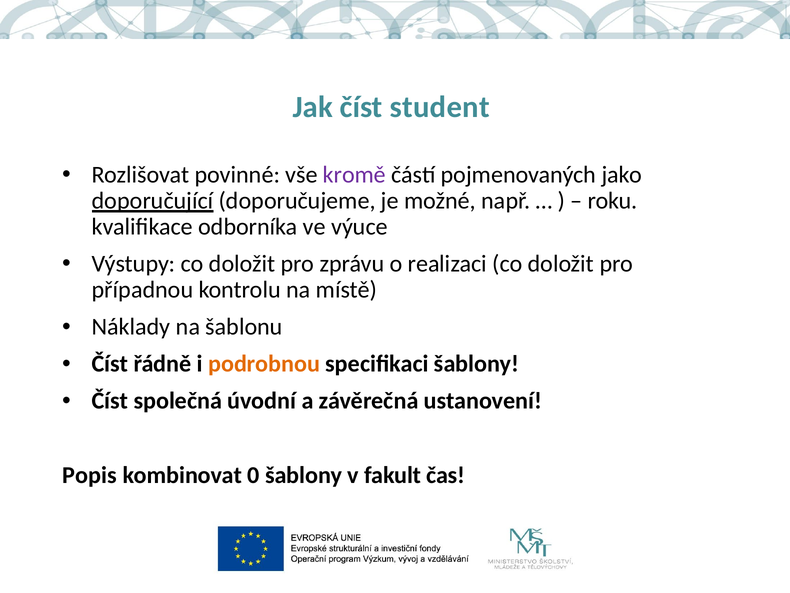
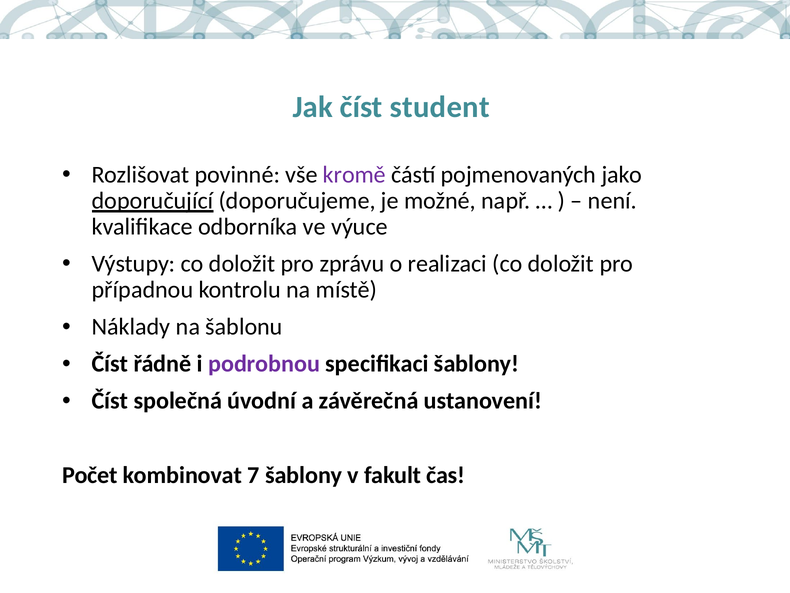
roku: roku -> není
podrobnou colour: orange -> purple
Popis: Popis -> Počet
0: 0 -> 7
